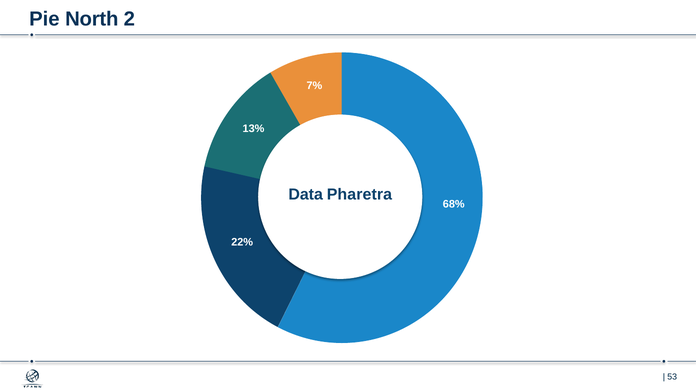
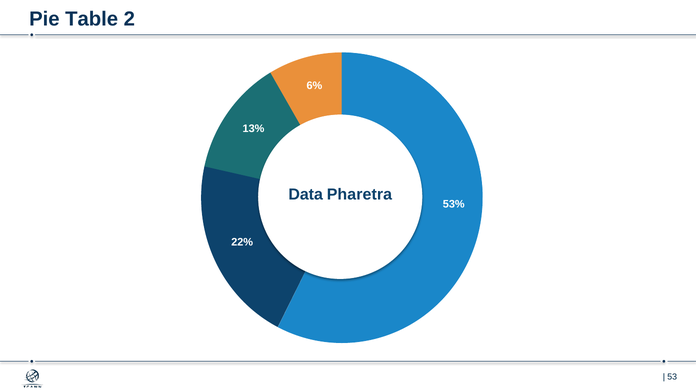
North: North -> Table
7%: 7% -> 6%
68%: 68% -> 53%
